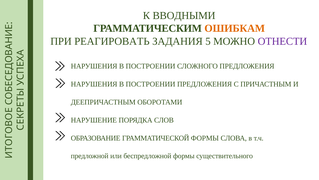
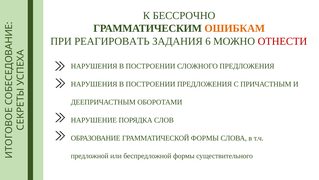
ВВОДНЫМИ: ВВОДНЫМИ -> БЕССРОЧНО
5: 5 -> 6
ОТНЕСТИ colour: purple -> red
